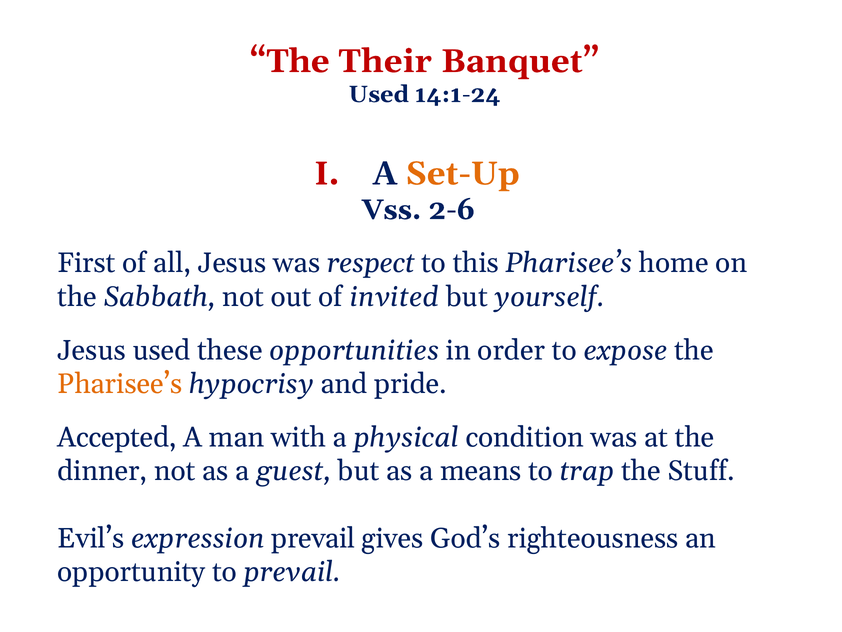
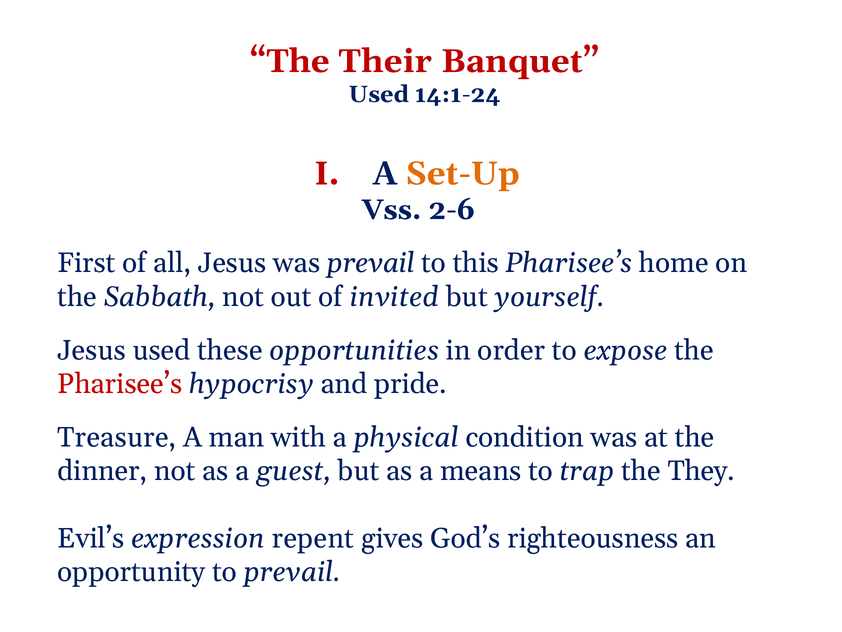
was respect: respect -> prevail
Pharisee’s at (120, 384) colour: orange -> red
Accepted: Accepted -> Treasure
Stuff: Stuff -> They
expression prevail: prevail -> repent
